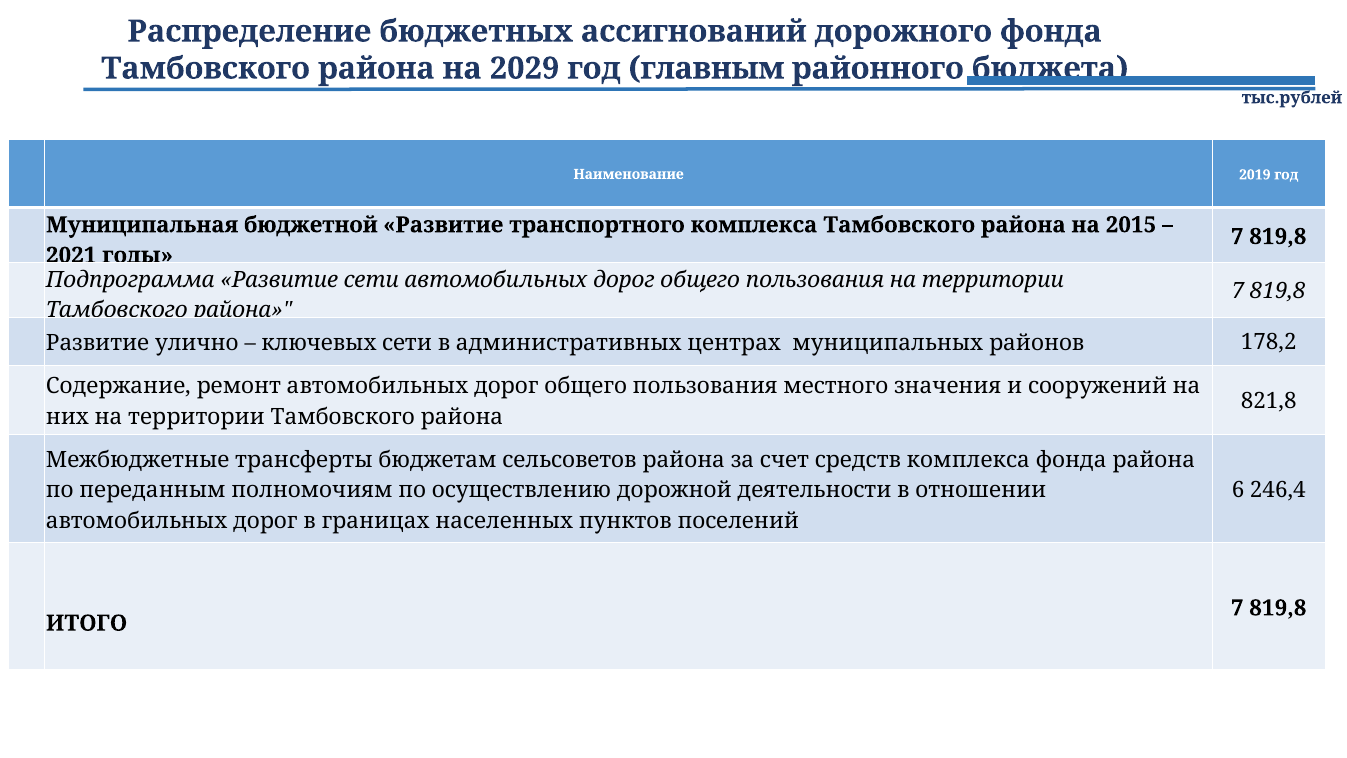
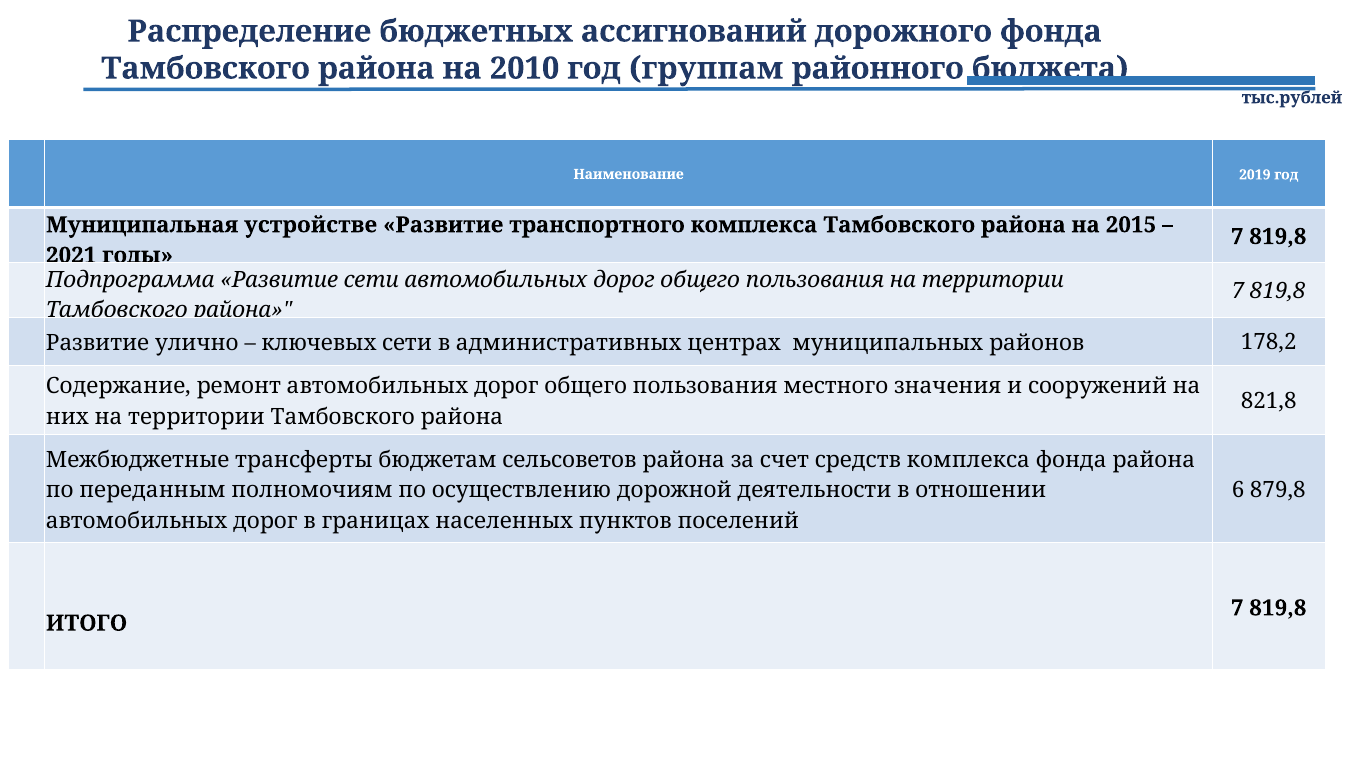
2029: 2029 -> 2010
главным: главным -> группам
бюджетной: бюджетной -> устройстве
246,4: 246,4 -> 879,8
